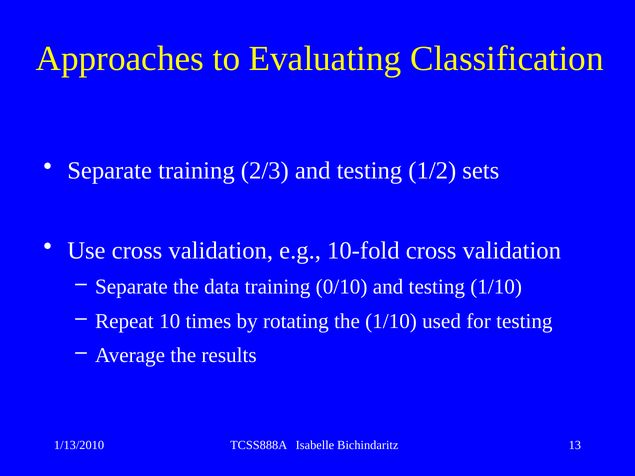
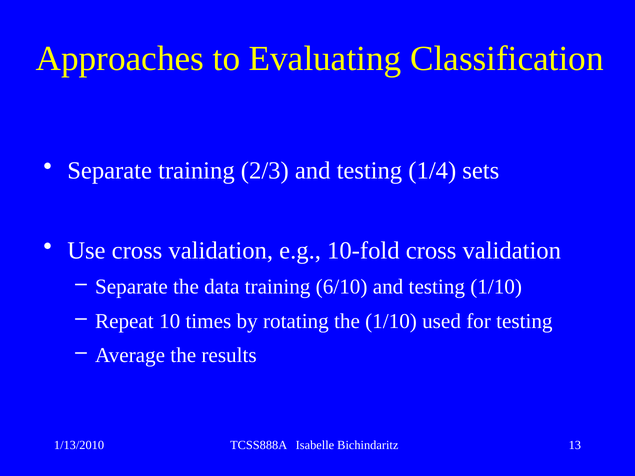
1/2: 1/2 -> 1/4
0/10: 0/10 -> 6/10
